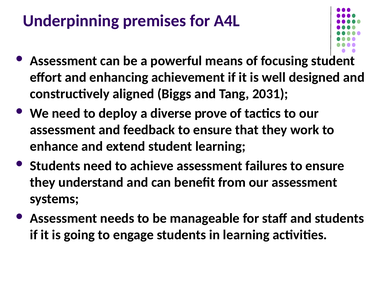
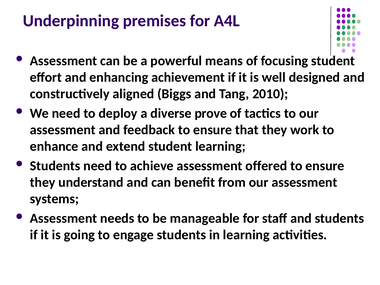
2031: 2031 -> 2010
failures: failures -> offered
